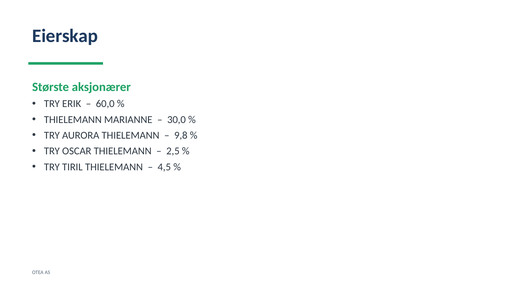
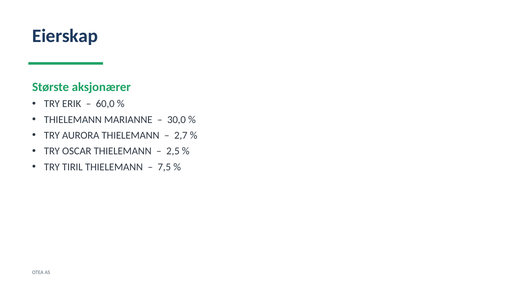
9,8: 9,8 -> 2,7
4,5: 4,5 -> 7,5
